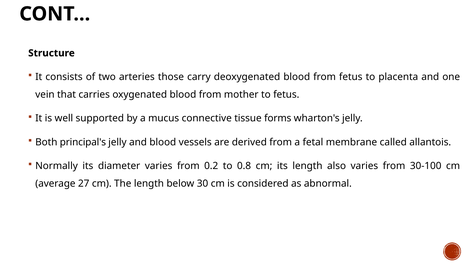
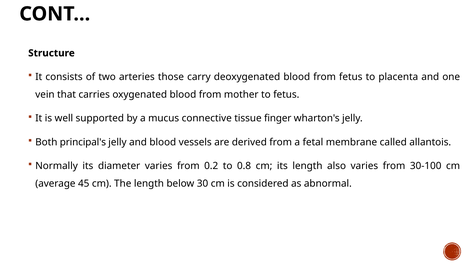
forms: forms -> finger
27: 27 -> 45
